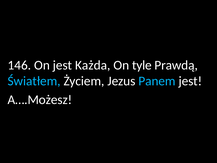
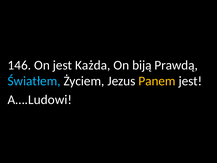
tyle: tyle -> biją
Panem colour: light blue -> yellow
A….Możesz: A….Możesz -> A….Ludowi
